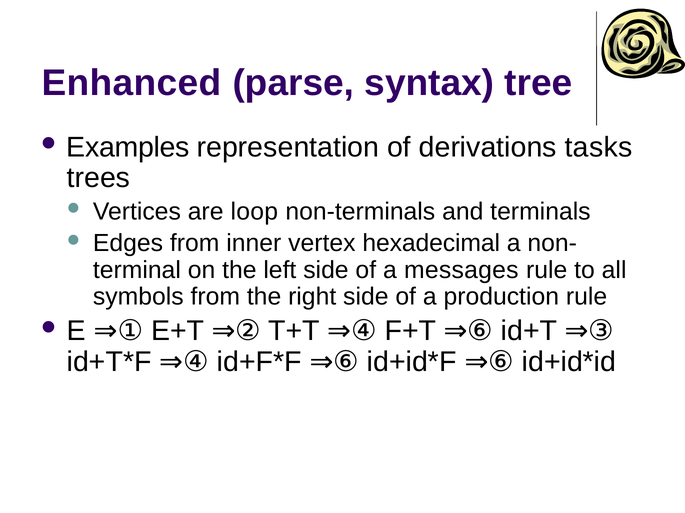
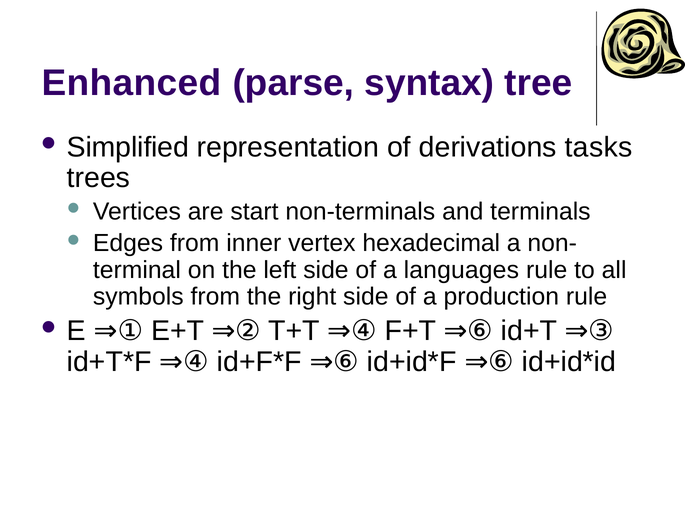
Examples: Examples -> Simplified
loop: loop -> start
messages: messages -> languages
